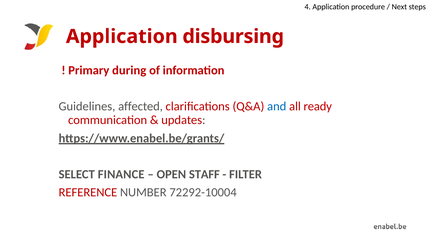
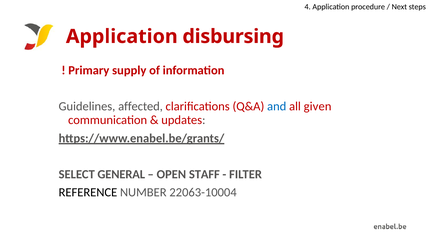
during: during -> supply
ready: ready -> given
FINANCE: FINANCE -> GENERAL
REFERENCE colour: red -> black
72292-10004: 72292-10004 -> 22063-10004
